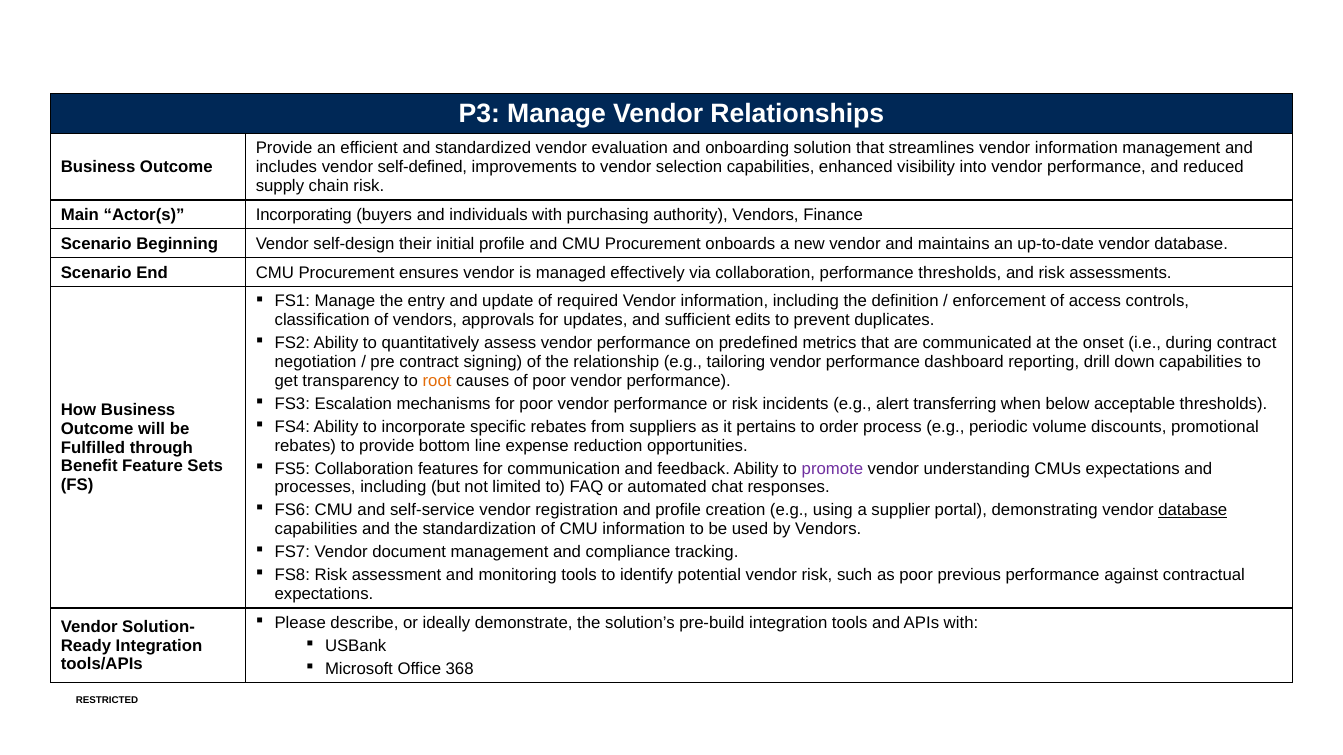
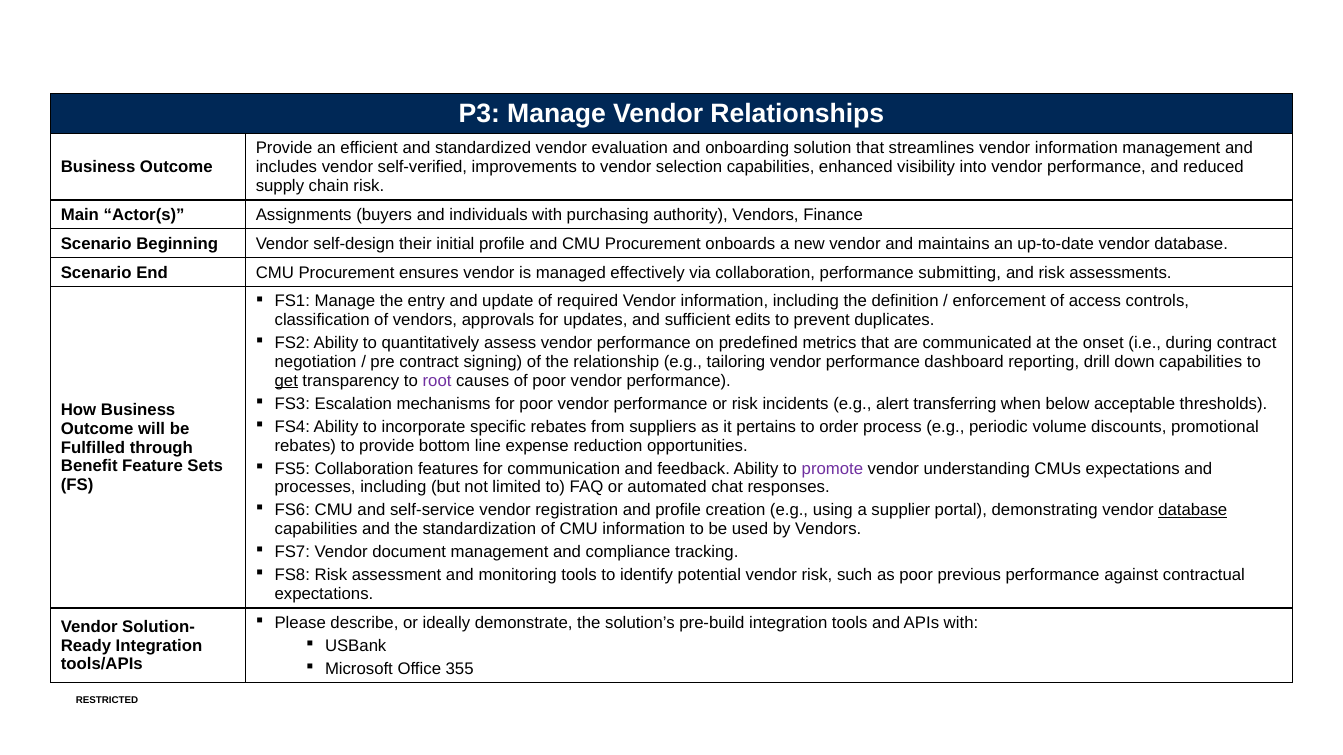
self-defined: self-defined -> self-verified
Incorporating: Incorporating -> Assignments
performance thresholds: thresholds -> submitting
get underline: none -> present
root colour: orange -> purple
368: 368 -> 355
